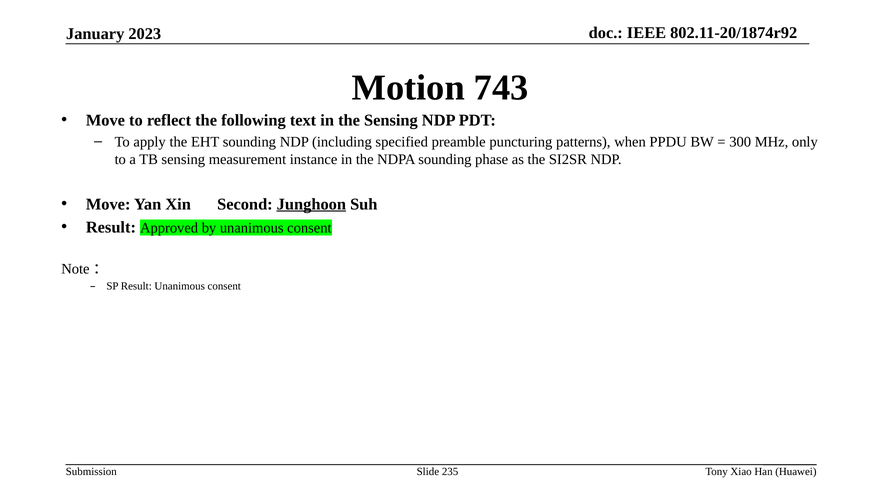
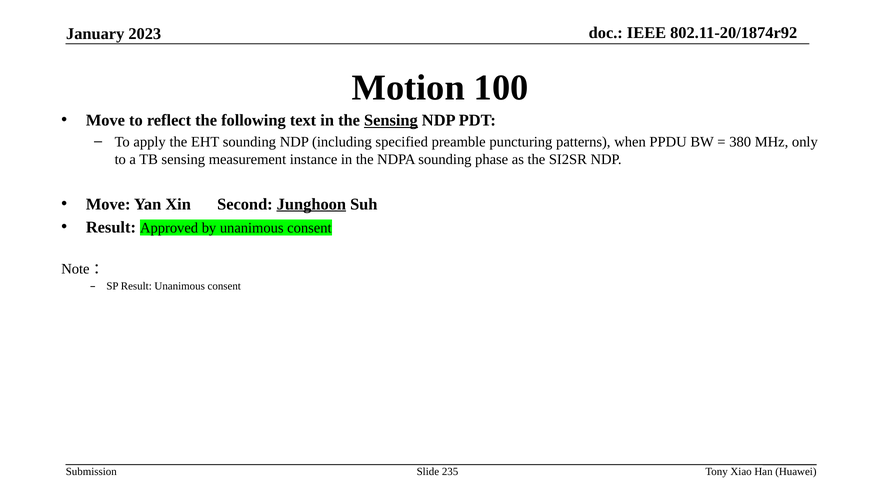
743: 743 -> 100
Sensing at (391, 120) underline: none -> present
300: 300 -> 380
